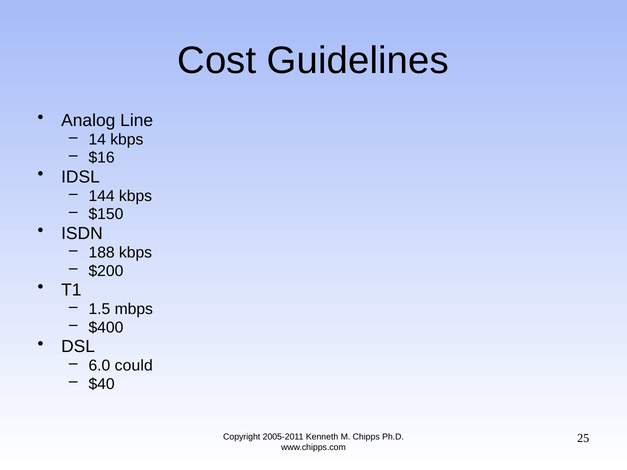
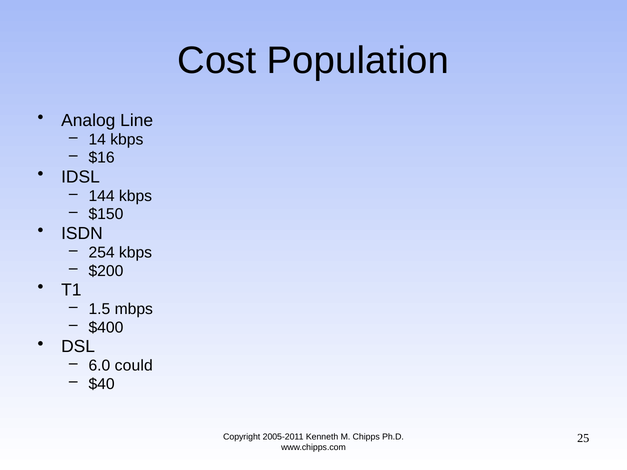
Guidelines: Guidelines -> Population
188: 188 -> 254
